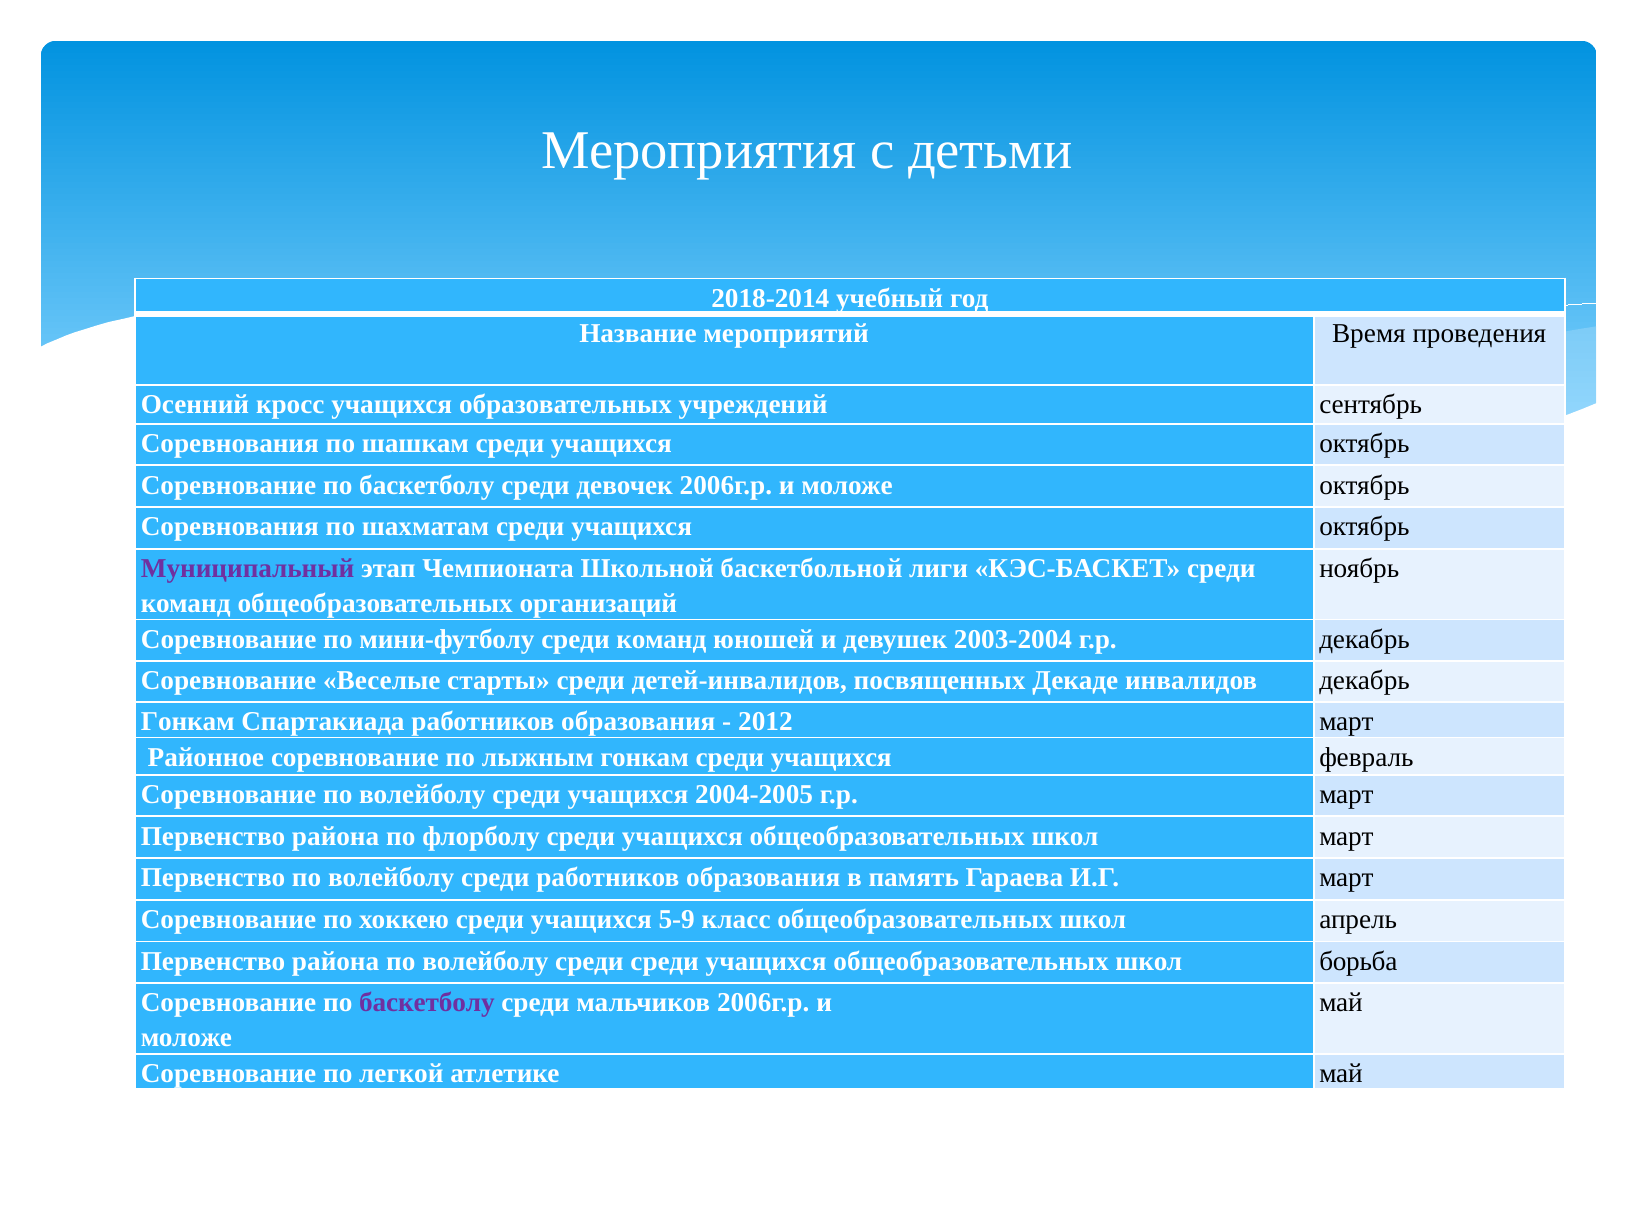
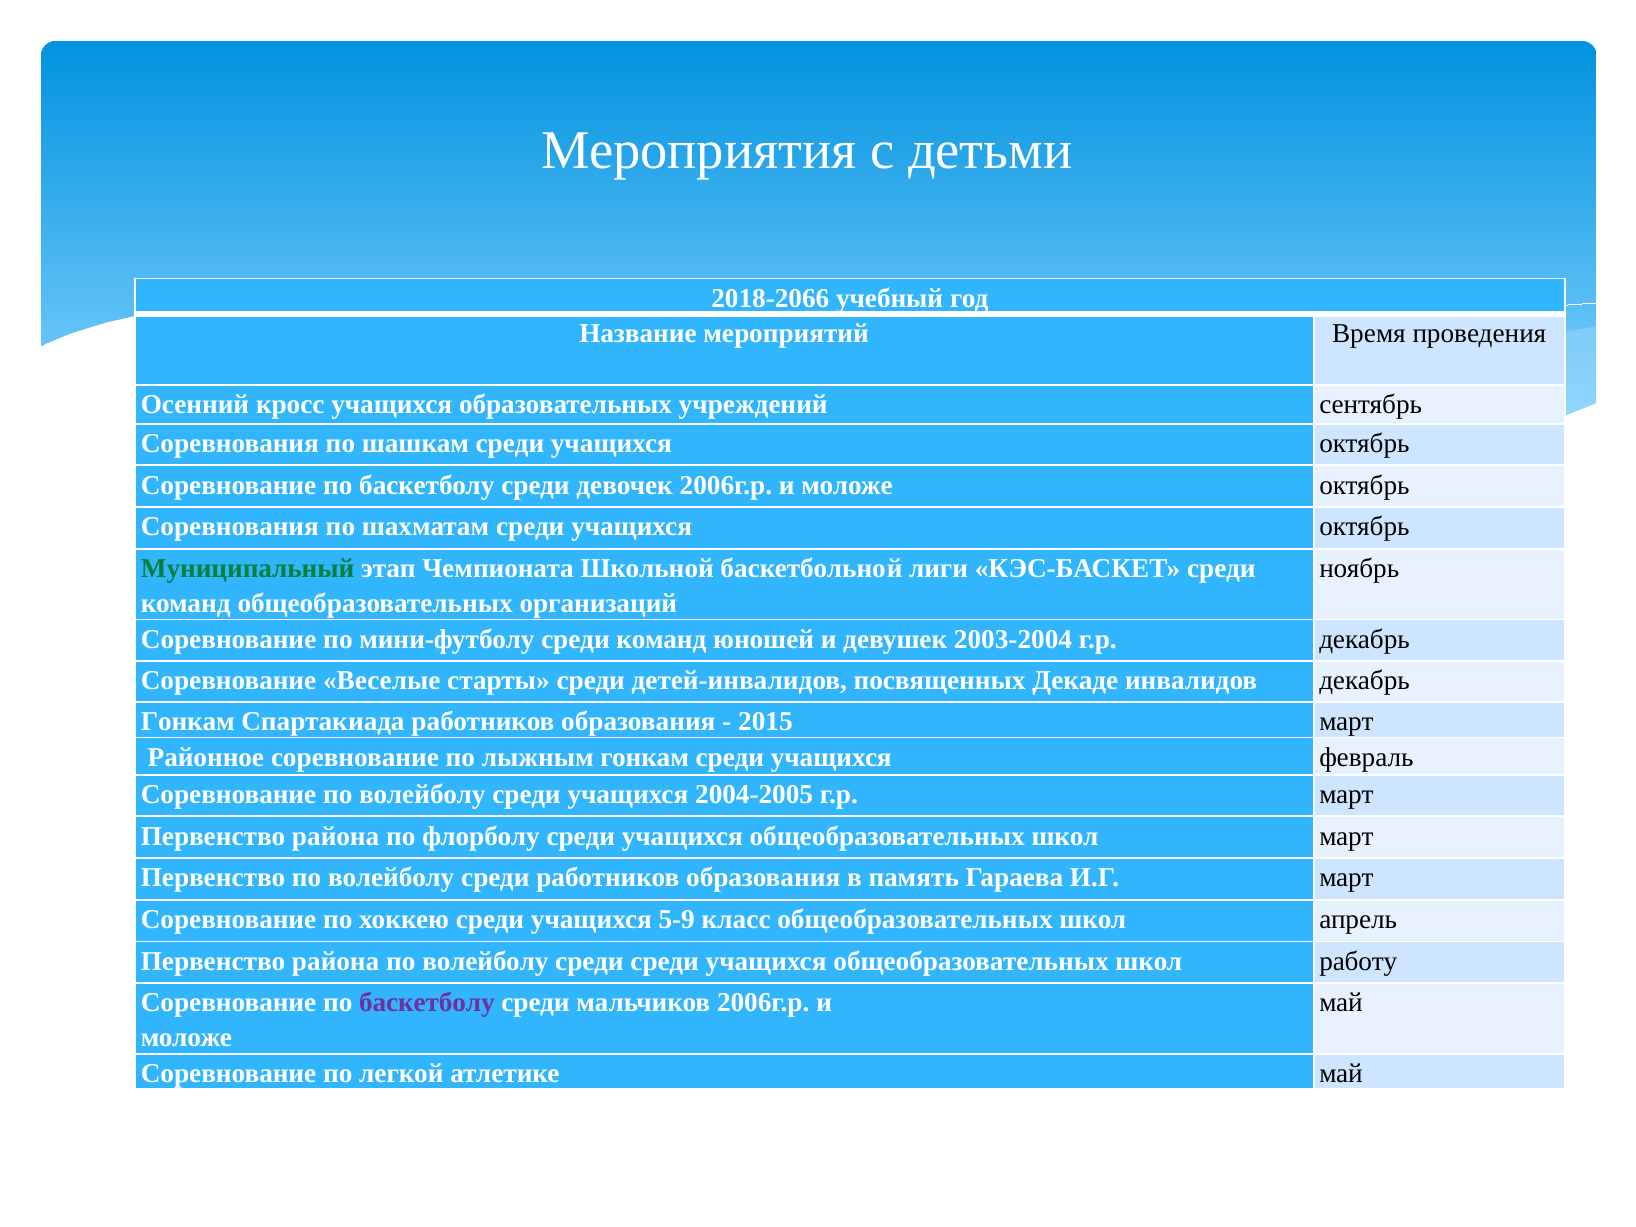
2018-2014: 2018-2014 -> 2018-2066
Муниципальный colour: purple -> green
2012: 2012 -> 2015
борьба: борьба -> работу
